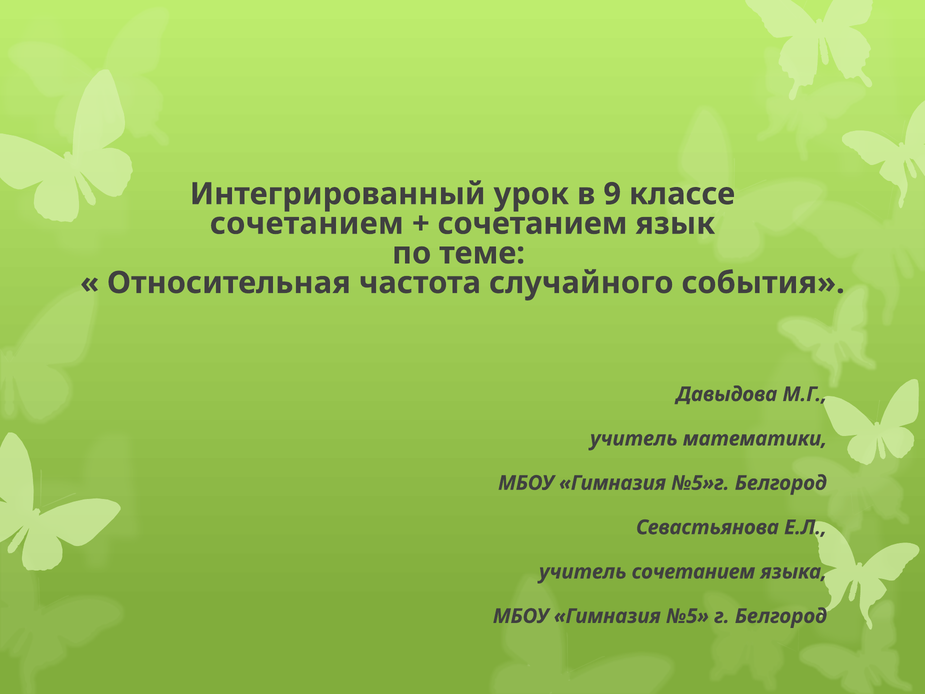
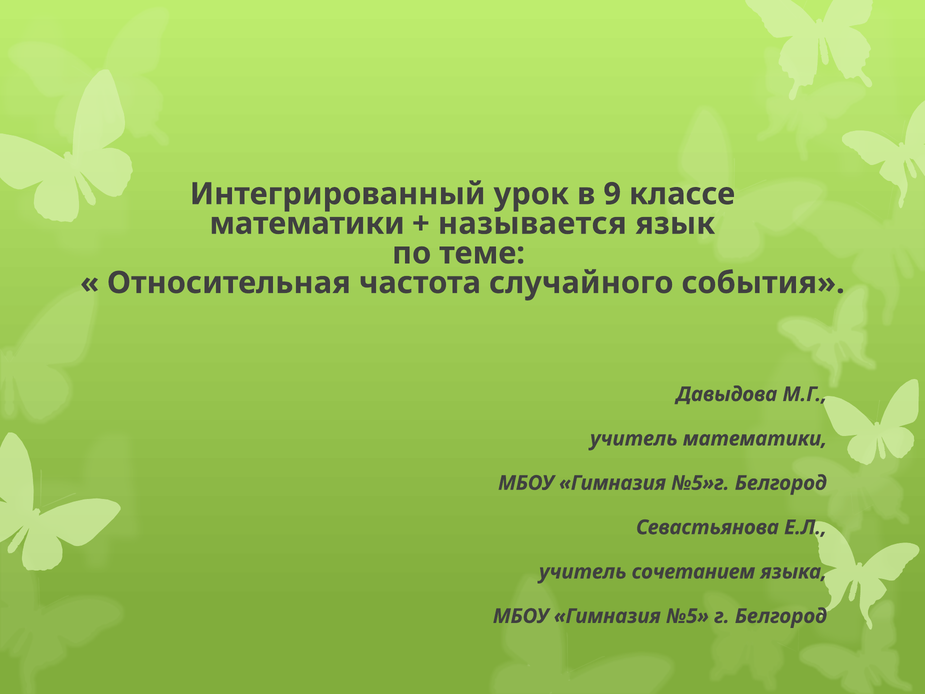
сочетанием at (307, 224): сочетанием -> математики
сочетанием at (533, 224): сочетанием -> называется
